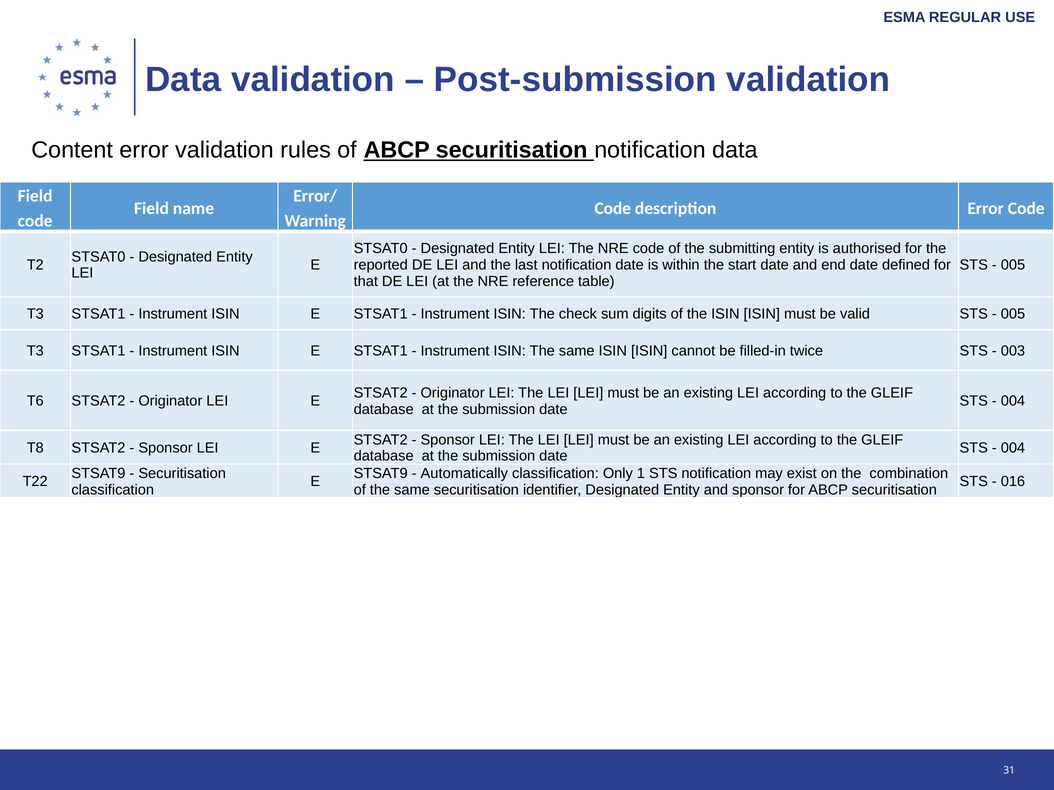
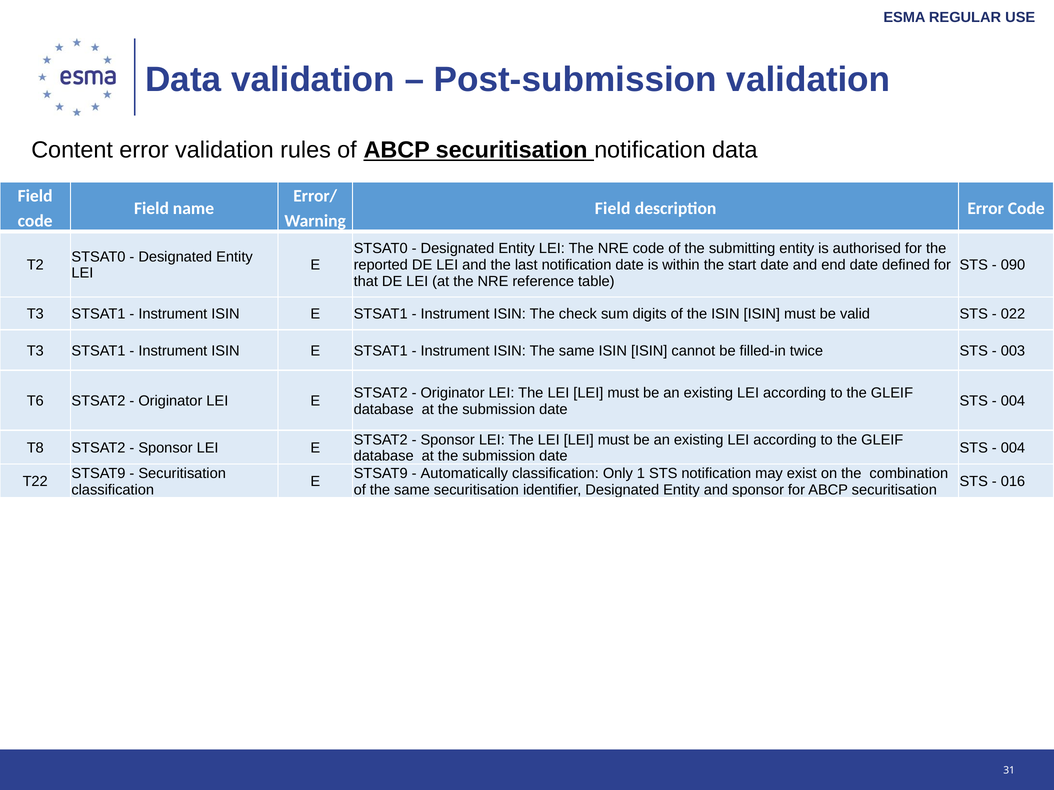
Code at (613, 209): Code -> Field
005 at (1013, 265): 005 -> 090
005 at (1013, 314): 005 -> 022
